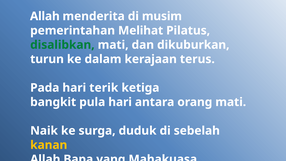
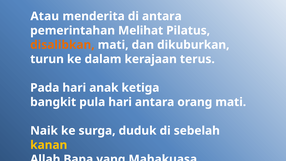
Allah at (45, 16): Allah -> Atau
di musim: musim -> antara
disalibkan colour: green -> orange
terik: terik -> anak
